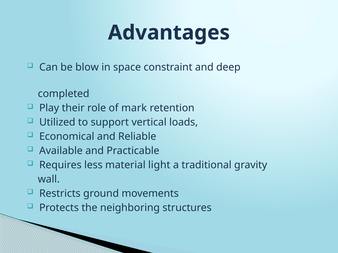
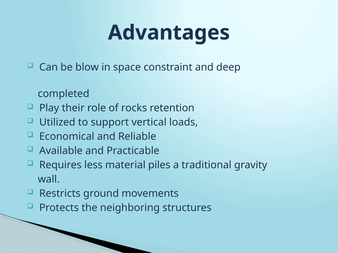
mark: mark -> rocks
light: light -> piles
